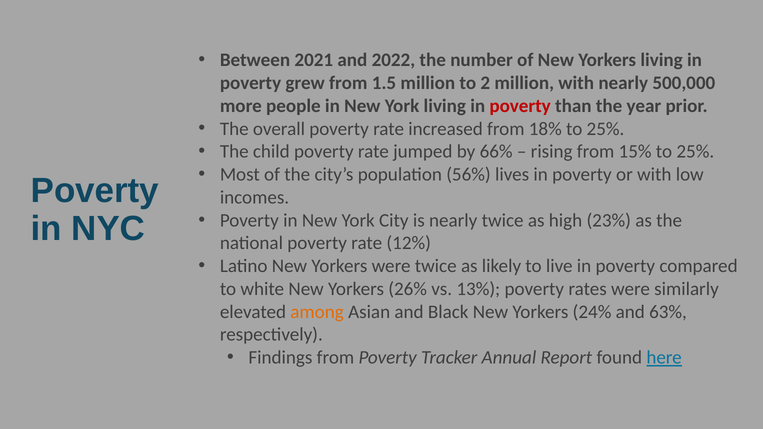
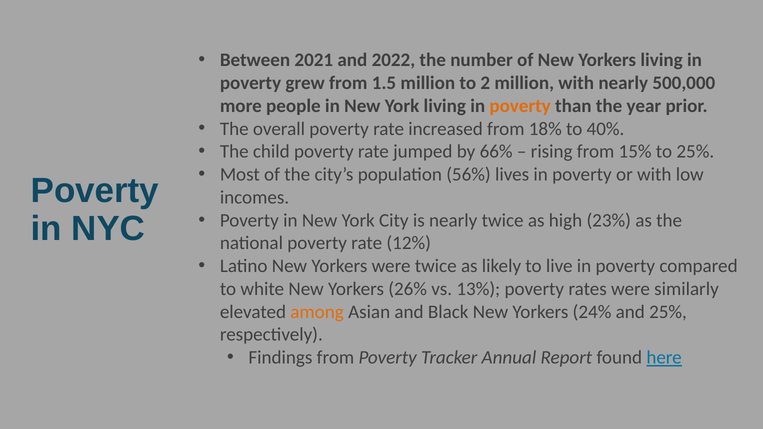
poverty at (520, 106) colour: red -> orange
18% to 25%: 25% -> 40%
and 63%: 63% -> 25%
